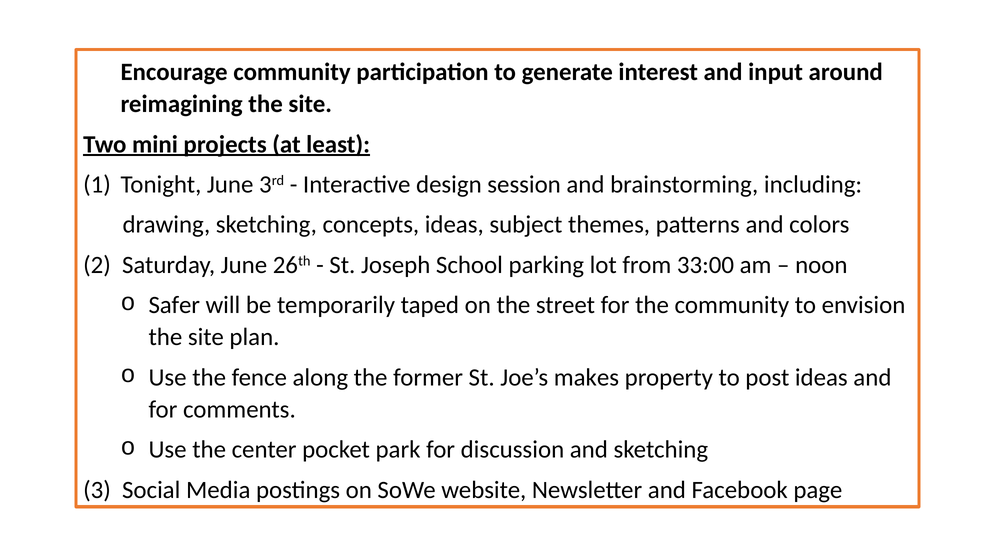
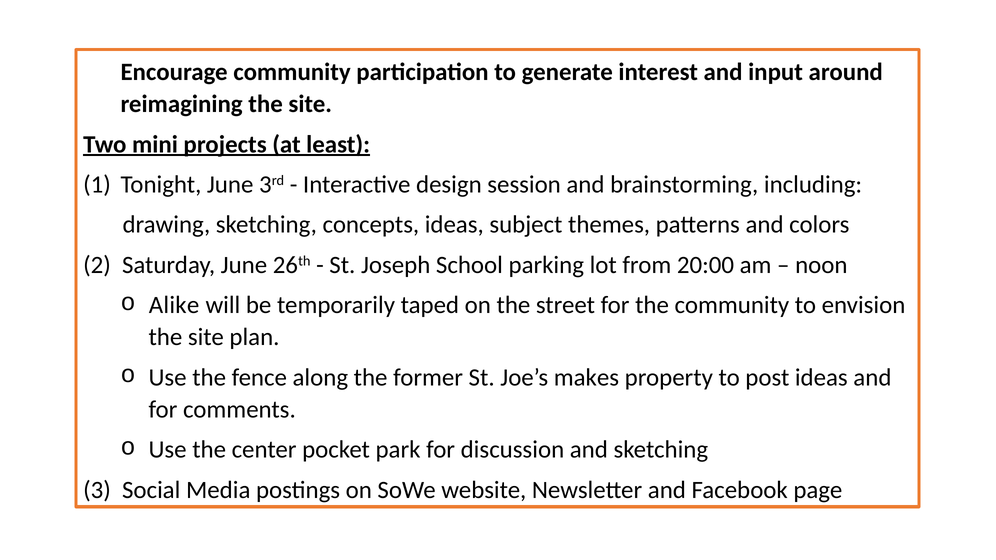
33:00: 33:00 -> 20:00
Safer: Safer -> Alike
